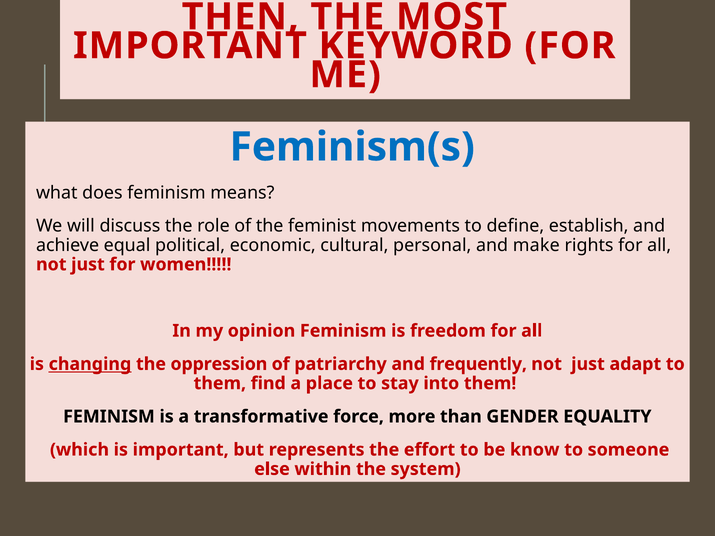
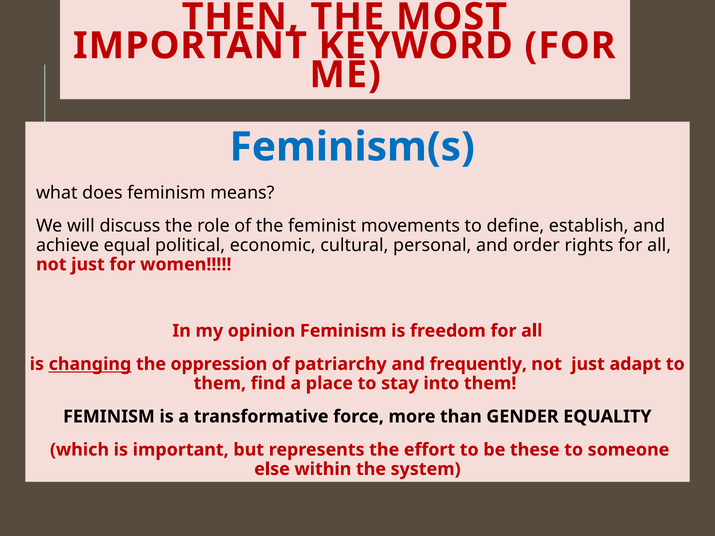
make: make -> order
know: know -> these
